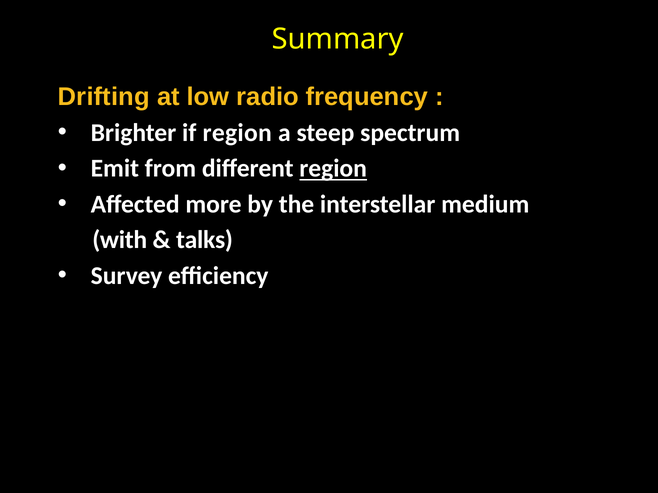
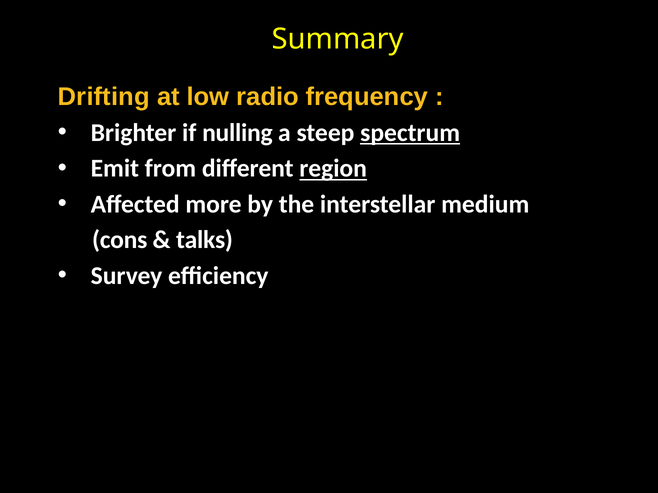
if region: region -> nulling
spectrum underline: none -> present
with: with -> cons
